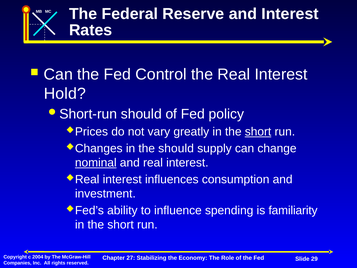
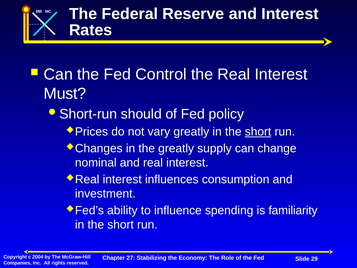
Hold: Hold -> Must
the should: should -> greatly
nominal underline: present -> none
